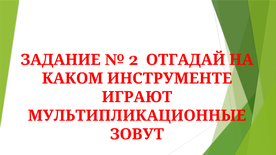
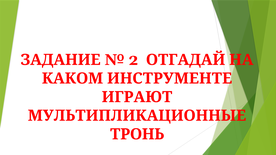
ЗОВУТ: ЗОВУТ -> ТРОНЬ
